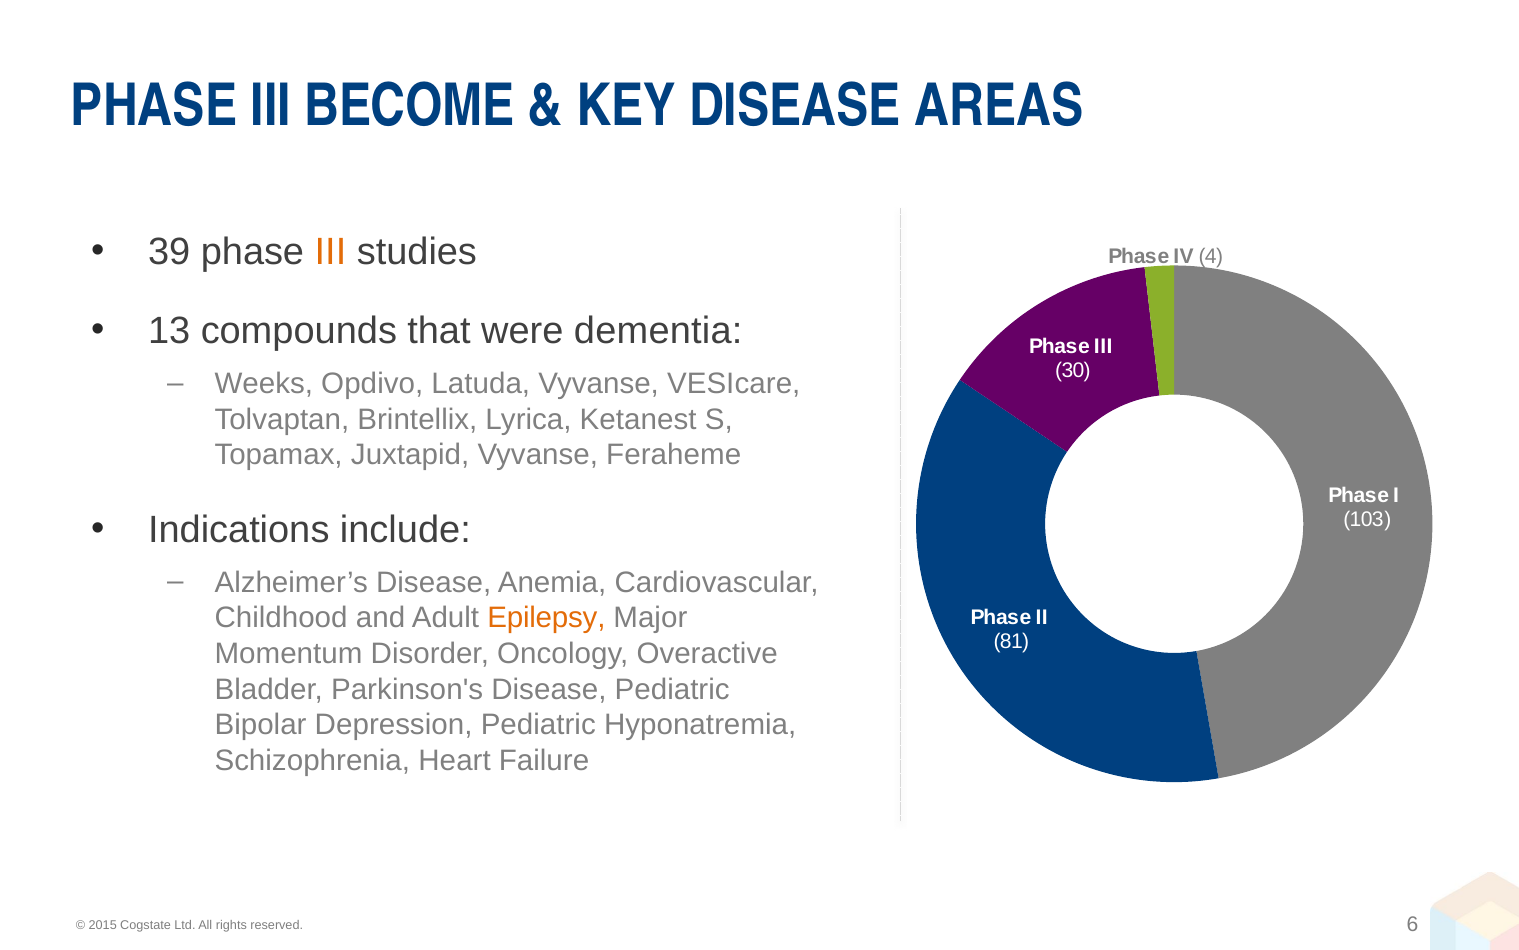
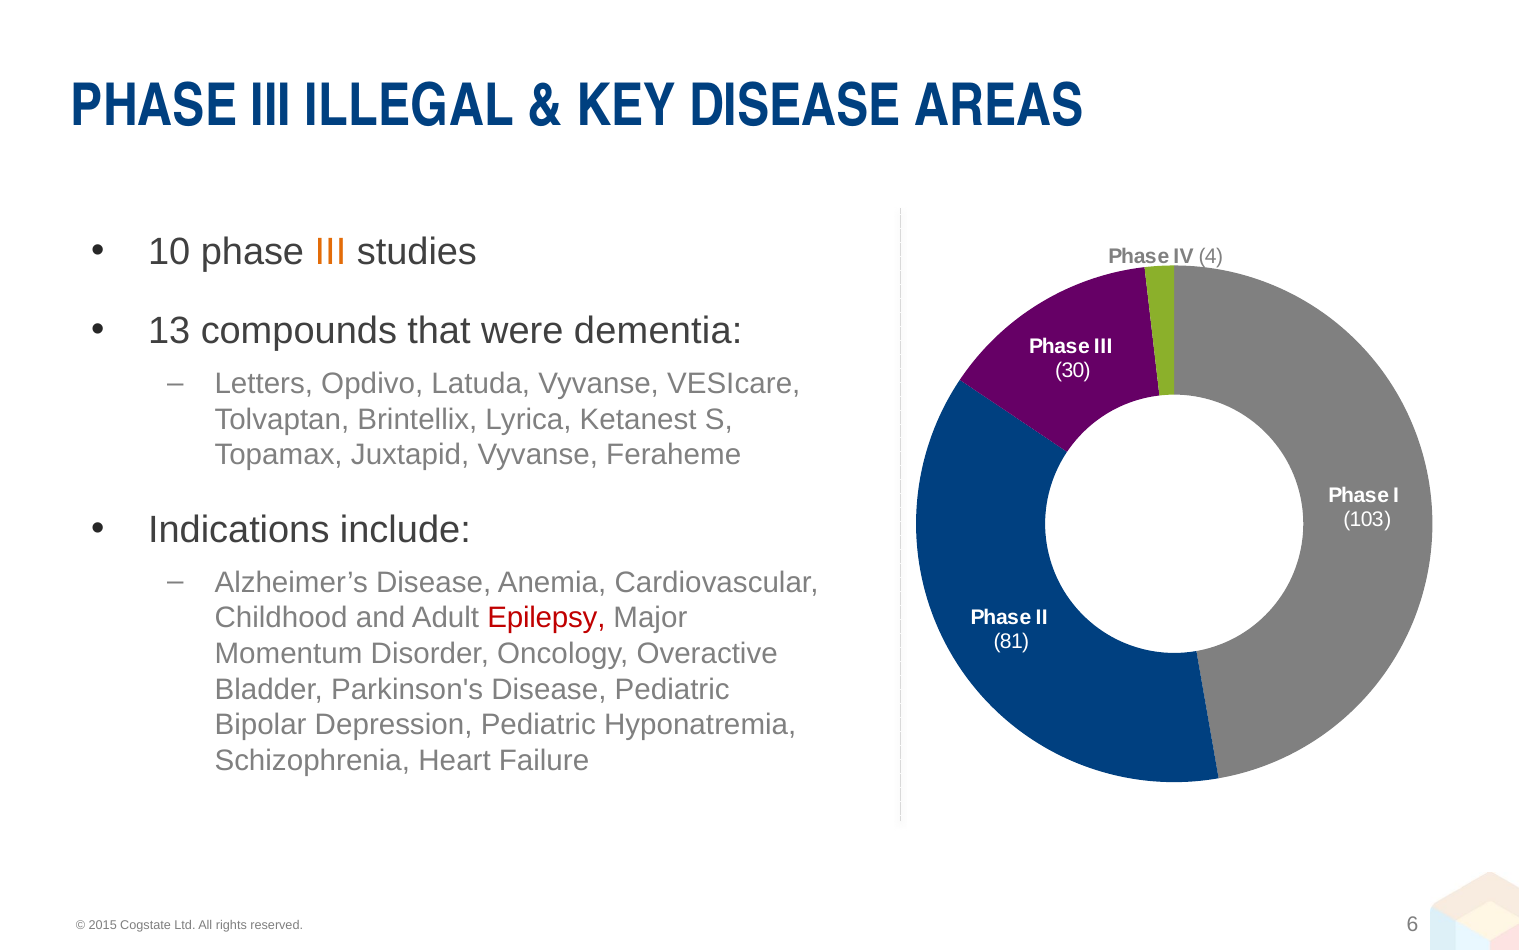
BECOME: BECOME -> ILLEGAL
39: 39 -> 10
Weeks: Weeks -> Letters
Epilepsy colour: orange -> red
